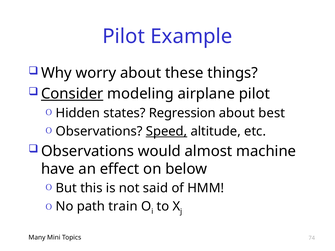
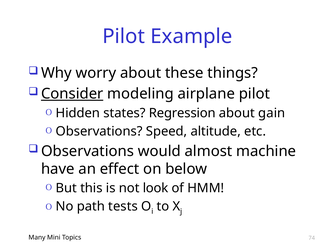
best: best -> gain
Speed underline: present -> none
said: said -> look
train: train -> tests
